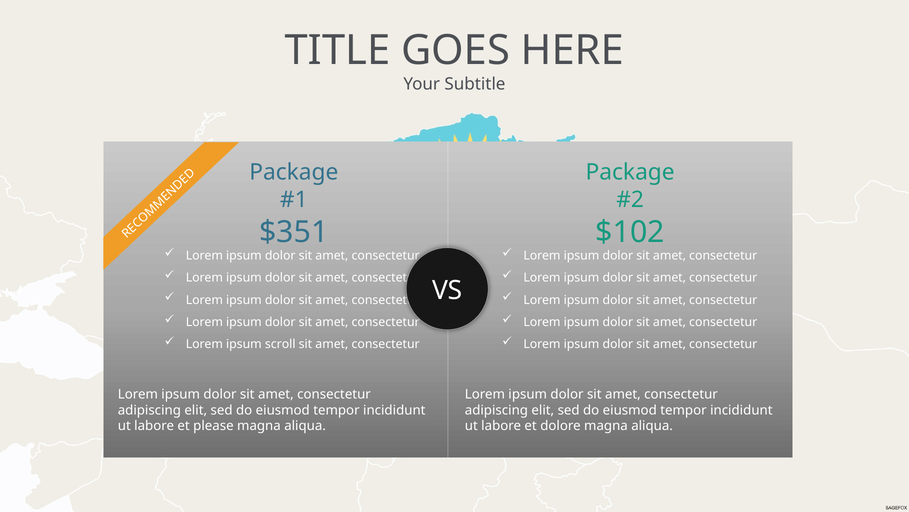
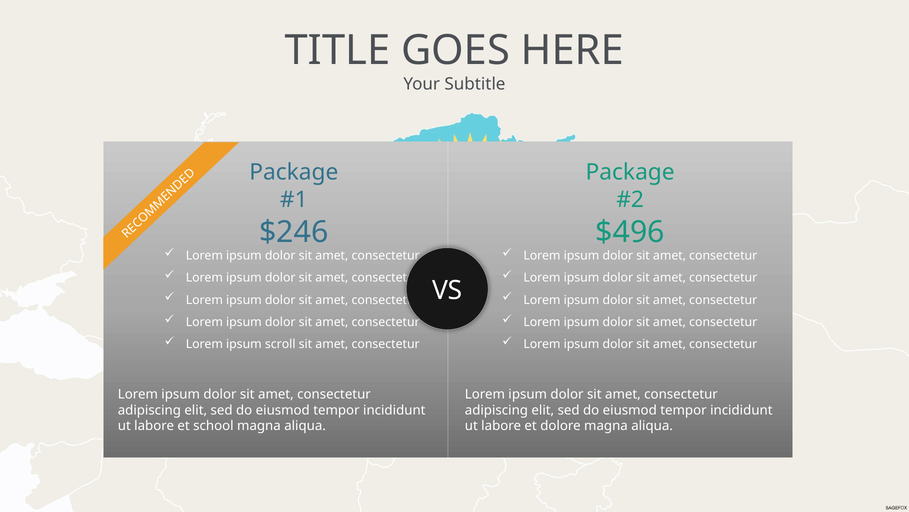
$351: $351 -> $246
$102: $102 -> $496
please: please -> school
